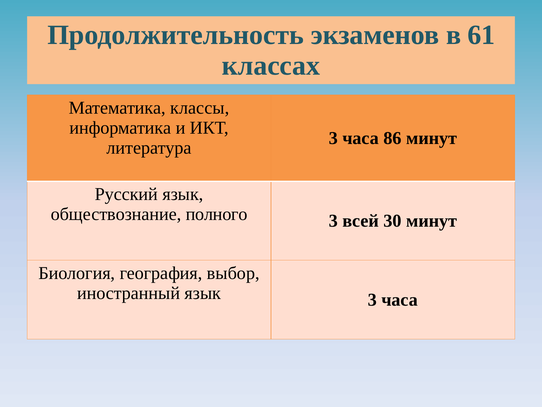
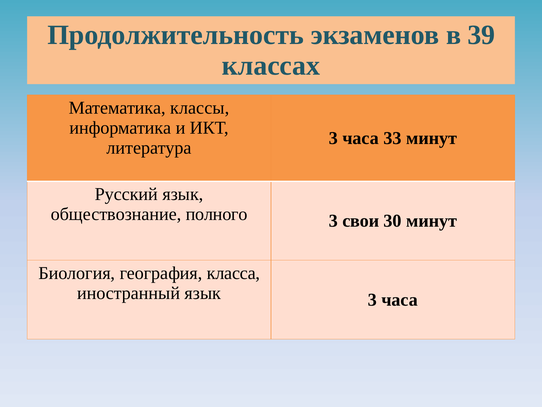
61: 61 -> 39
86: 86 -> 33
всей: всей -> свои
выбор: выбор -> класса
